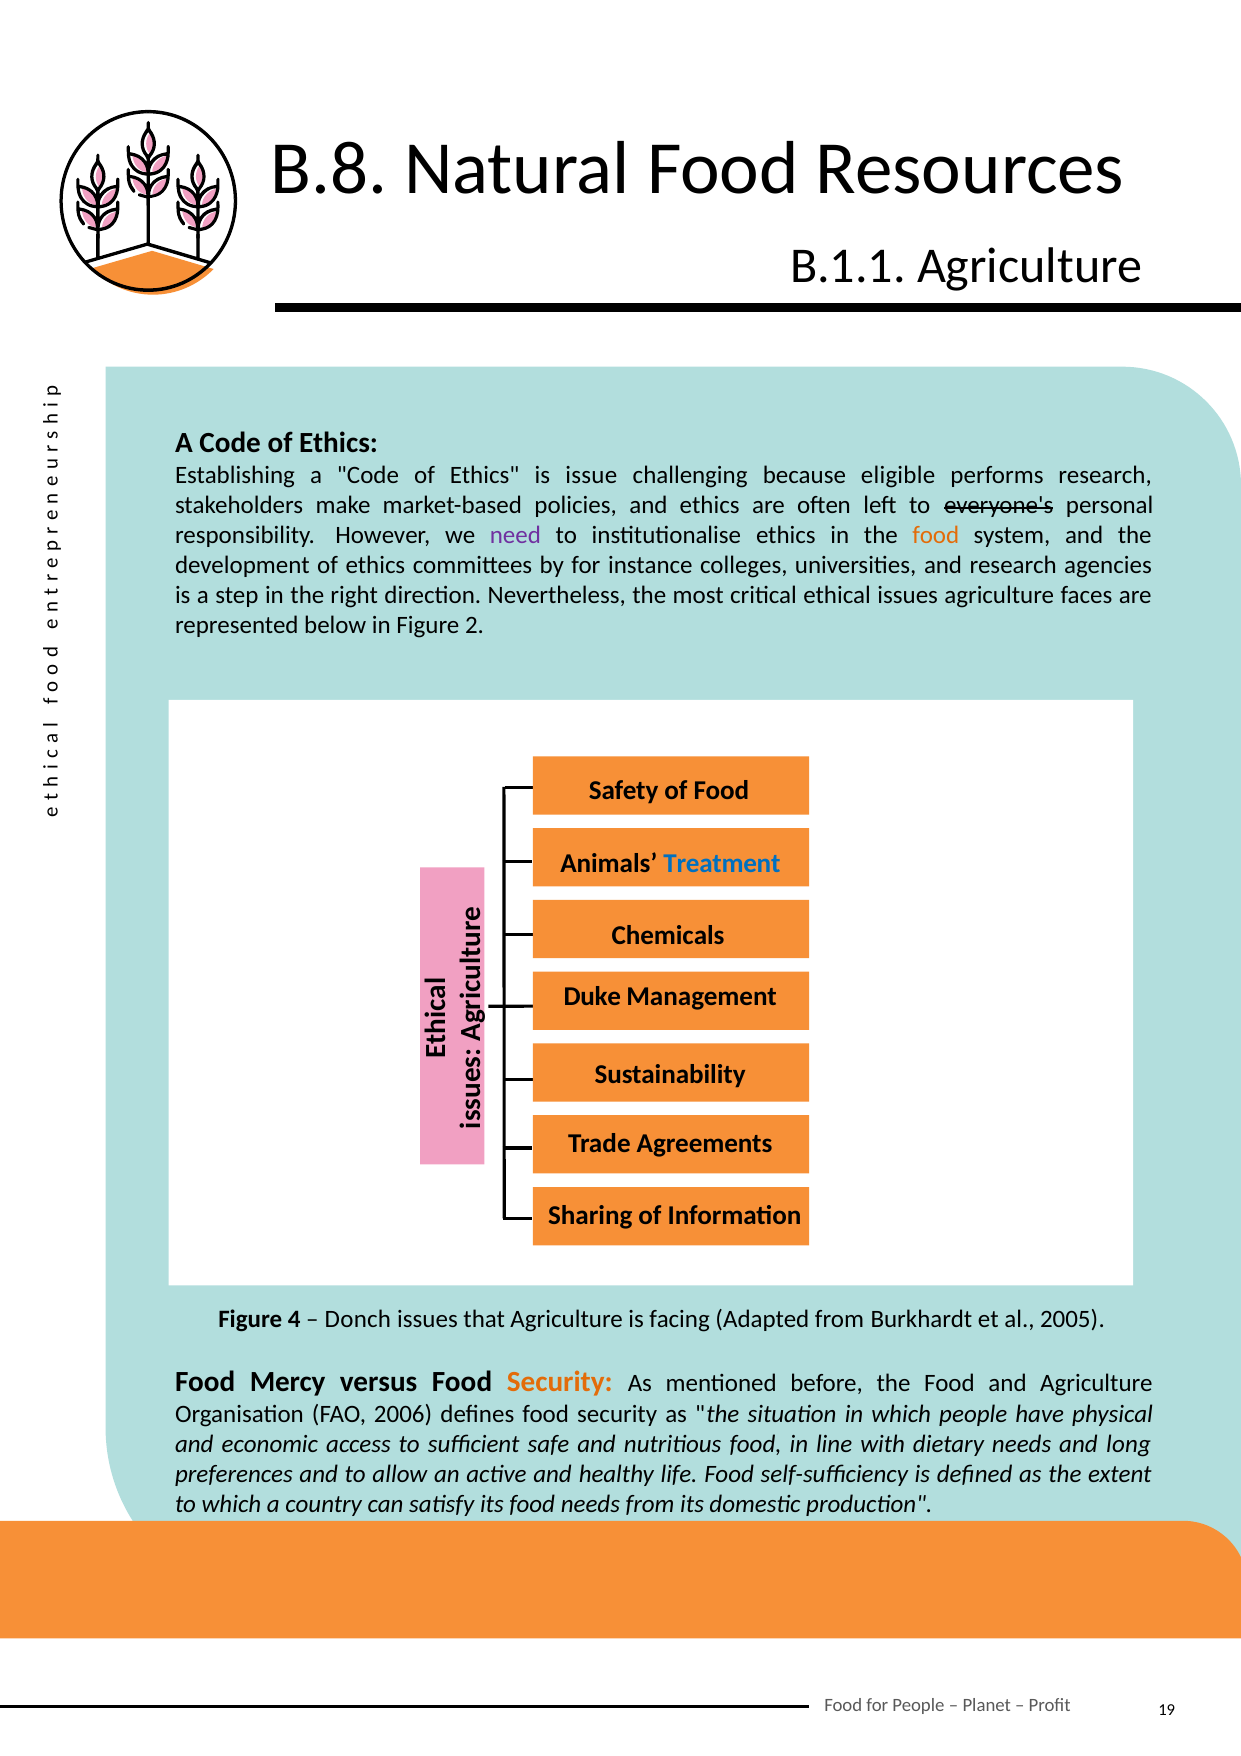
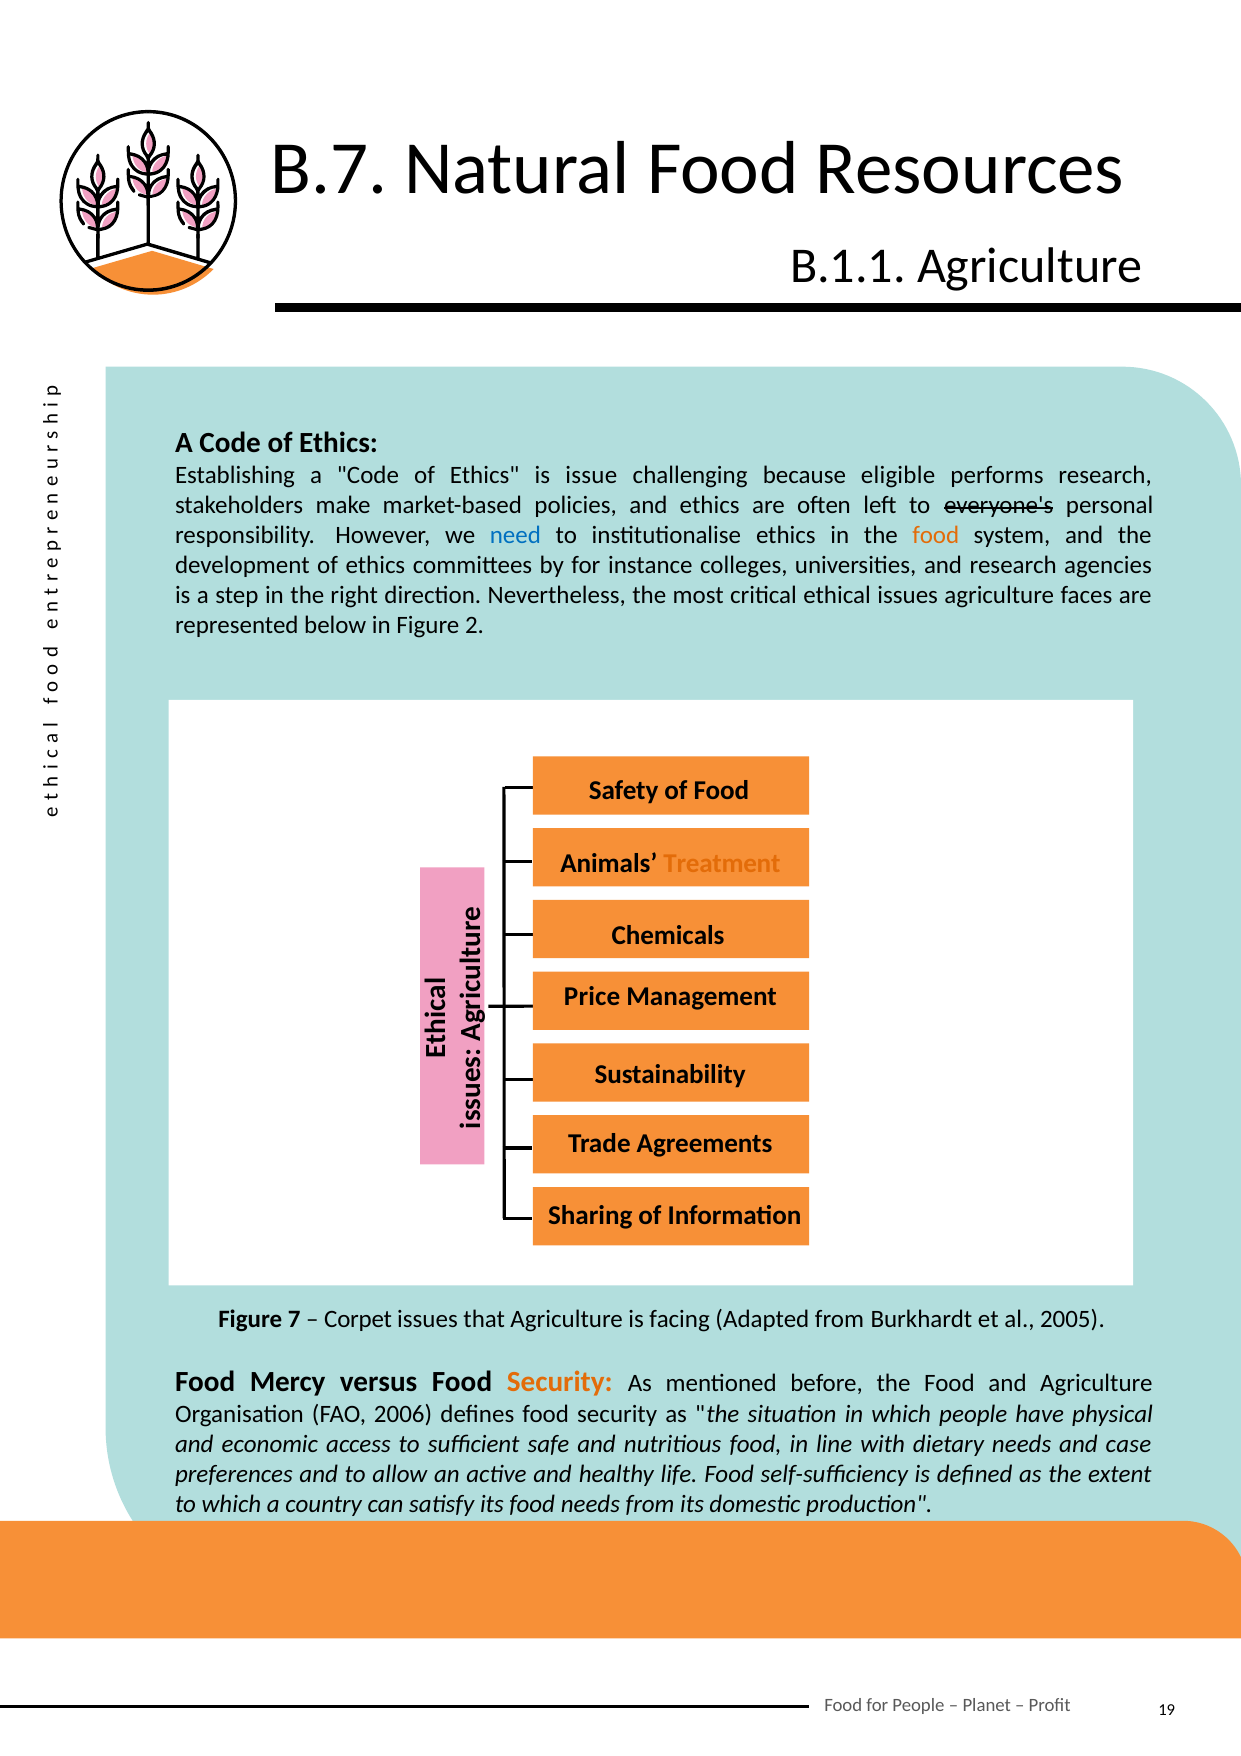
B.8: B.8 -> B.7
need colour: purple -> blue
Treatment colour: blue -> orange
Duke: Duke -> Price
4: 4 -> 7
Donch: Donch -> Corpet
long: long -> case
